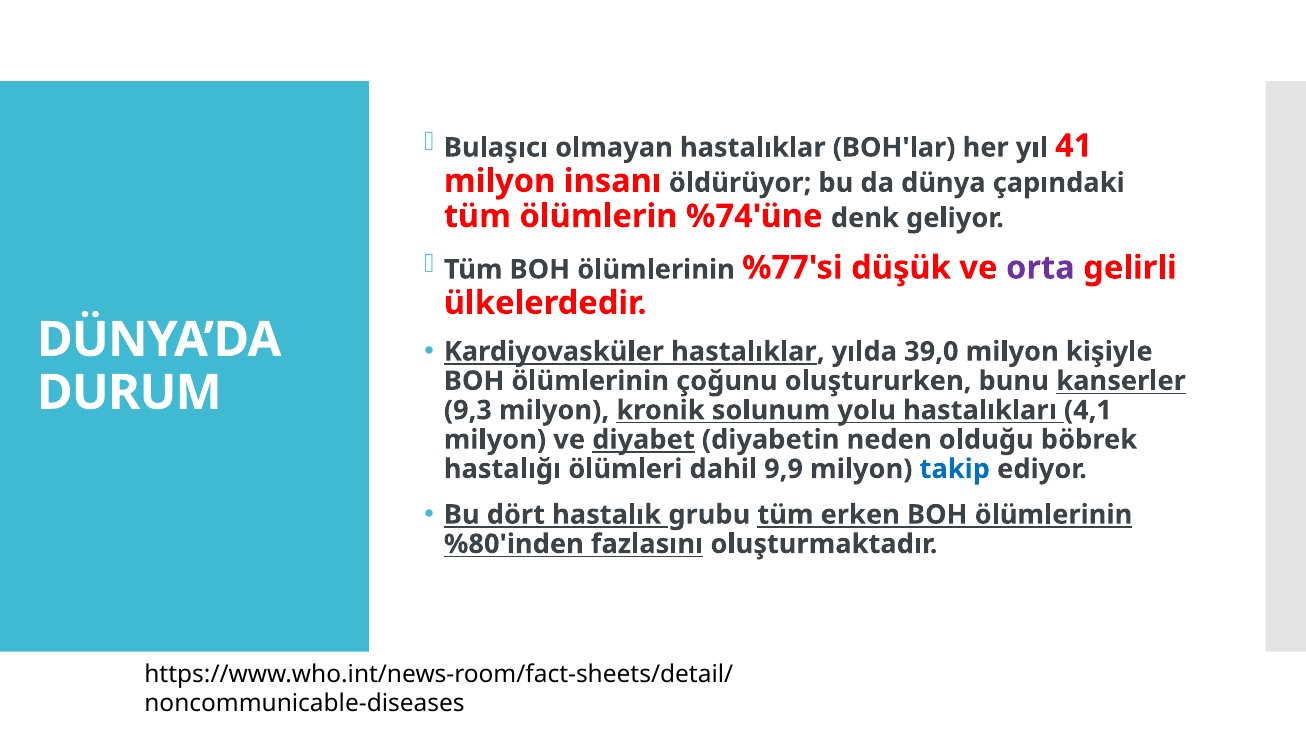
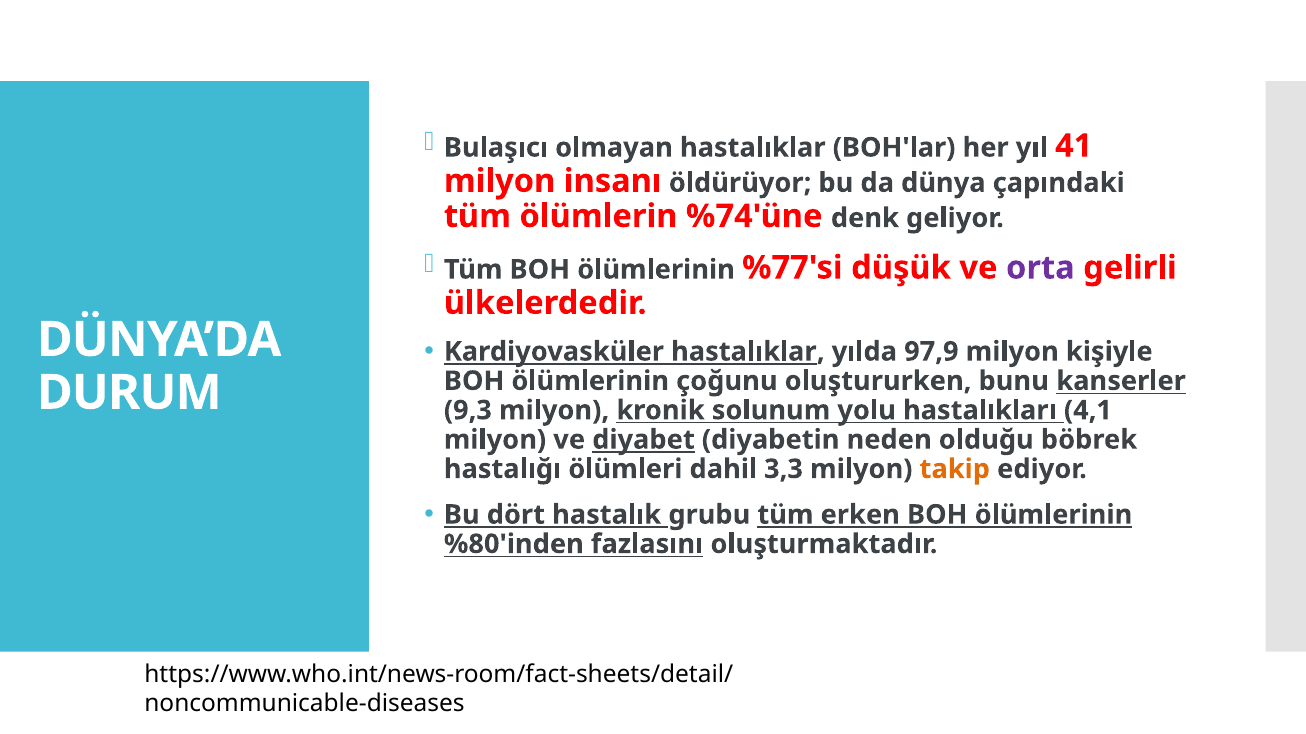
39,0: 39,0 -> 97,9
9,9: 9,9 -> 3,3
takip colour: blue -> orange
